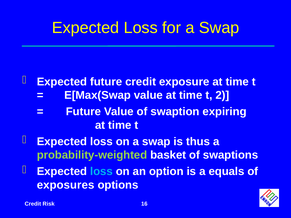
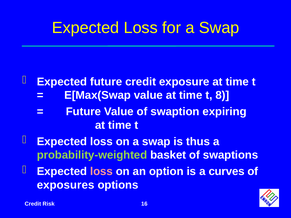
2: 2 -> 8
loss at (101, 172) colour: light blue -> pink
equals: equals -> curves
